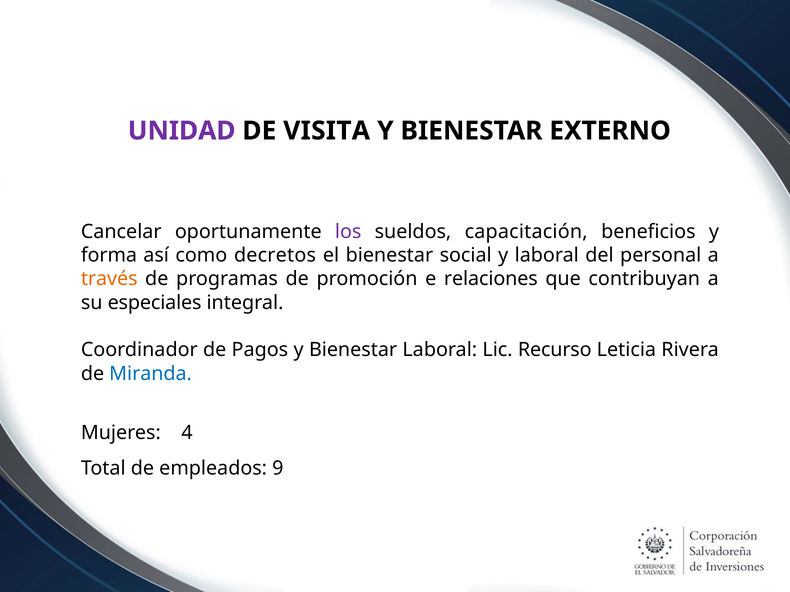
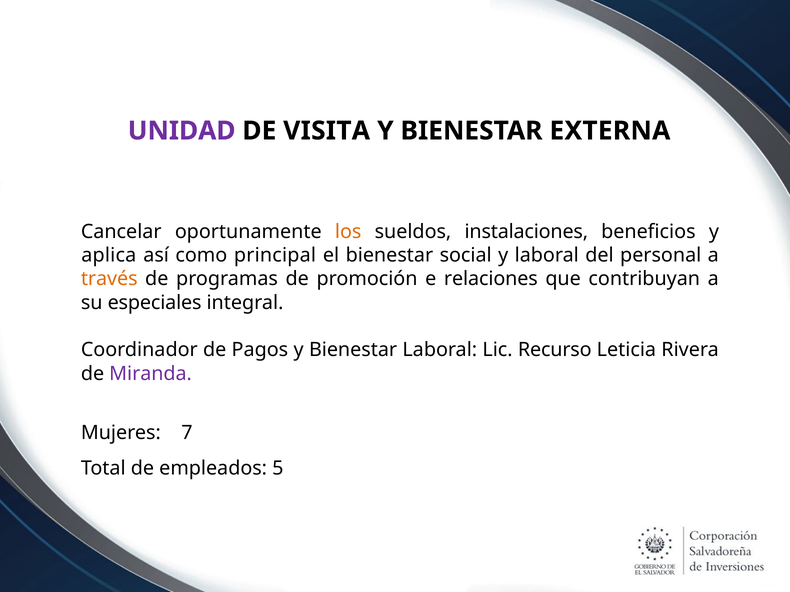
EXTERNO: EXTERNO -> EXTERNA
los colour: purple -> orange
capacitación: capacitación -> instalaciones
forma: forma -> aplica
decretos: decretos -> principal
Miranda colour: blue -> purple
4: 4 -> 7
9: 9 -> 5
